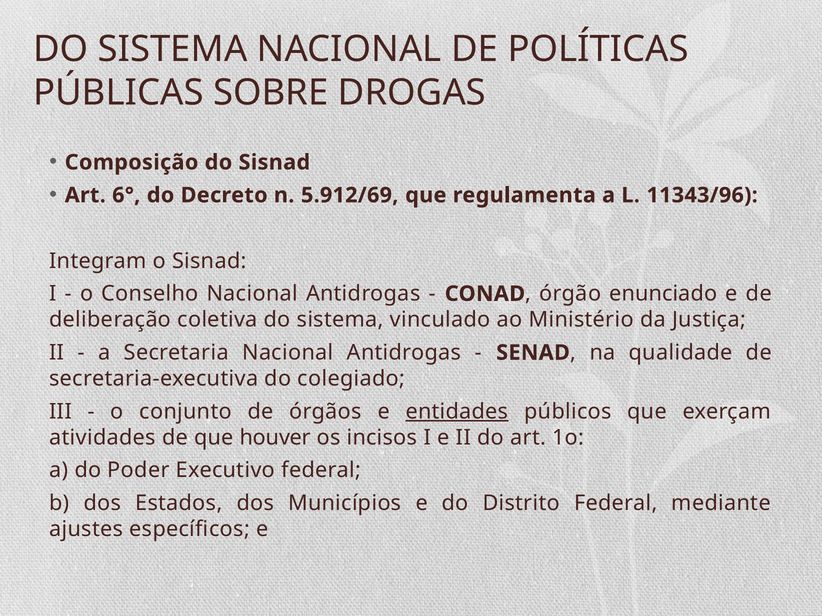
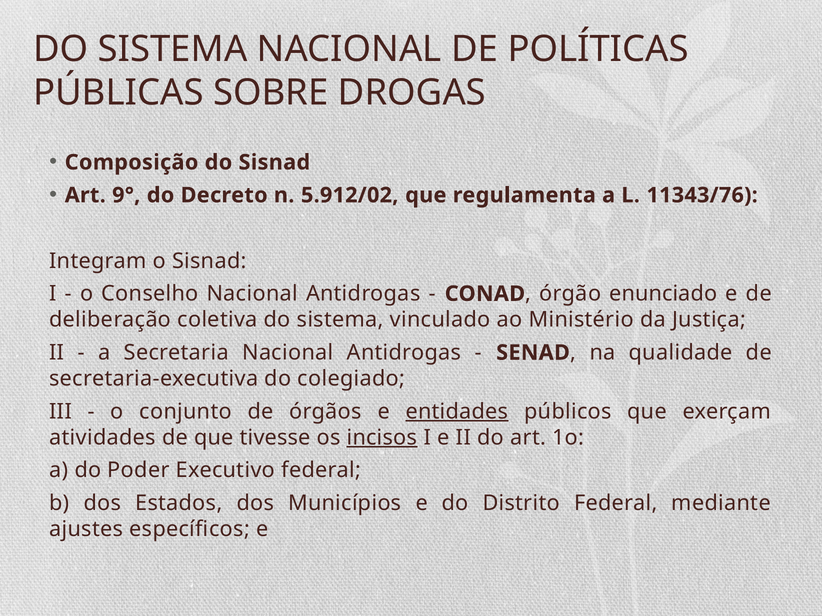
6°: 6° -> 9°
5.912/69: 5.912/69 -> 5.912/02
11343/96: 11343/96 -> 11343/76
houver: houver -> tivesse
incisos underline: none -> present
